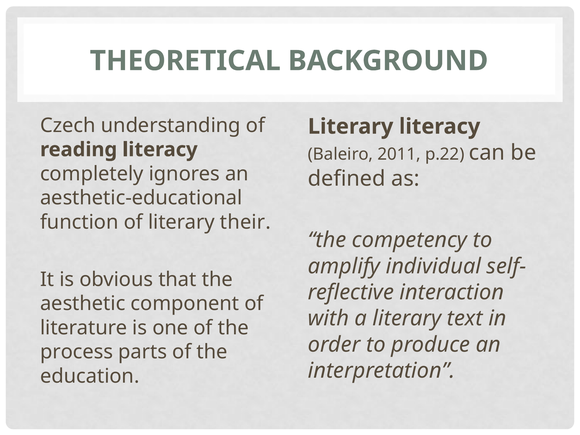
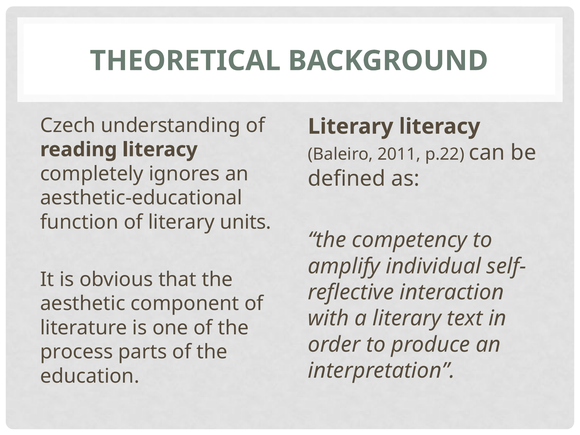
their: their -> units
